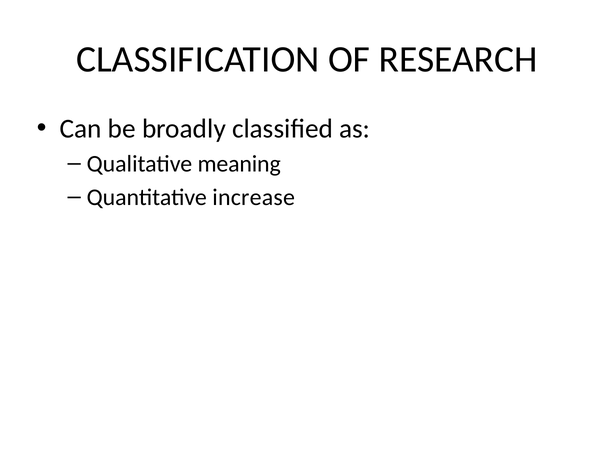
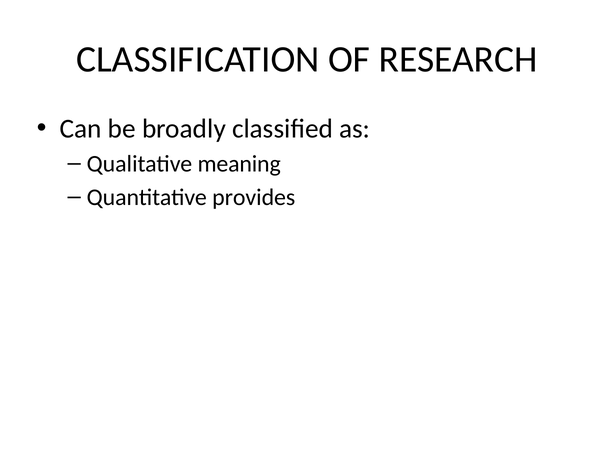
increase: increase -> provides
